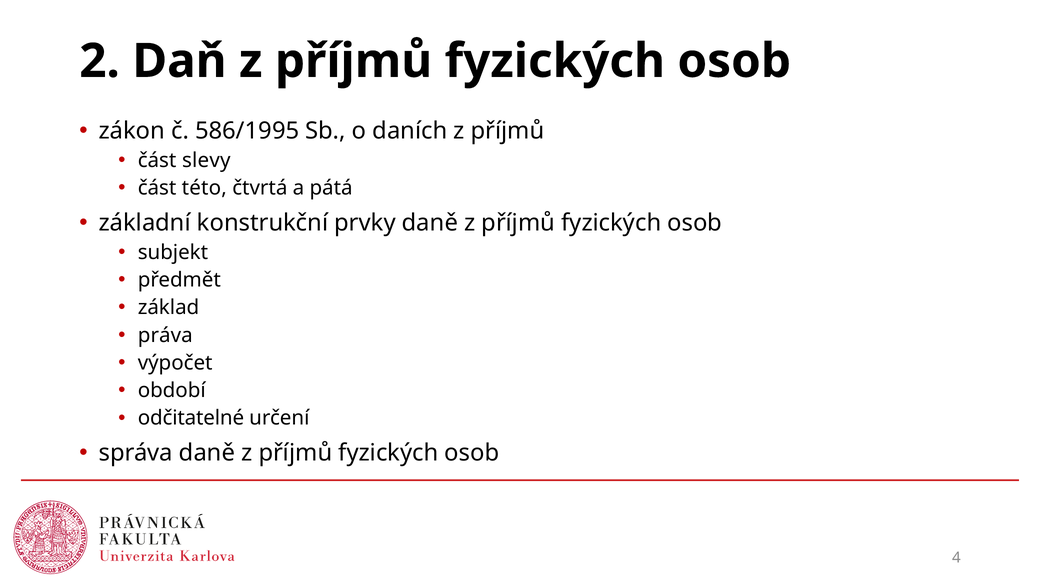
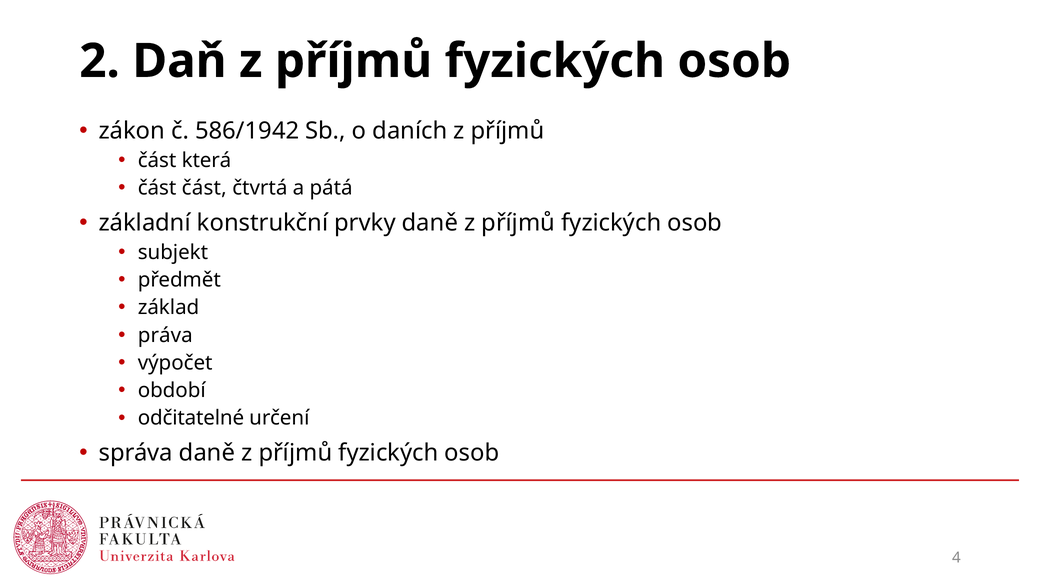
586/1995: 586/1995 -> 586/1942
slevy: slevy -> která
část této: této -> část
